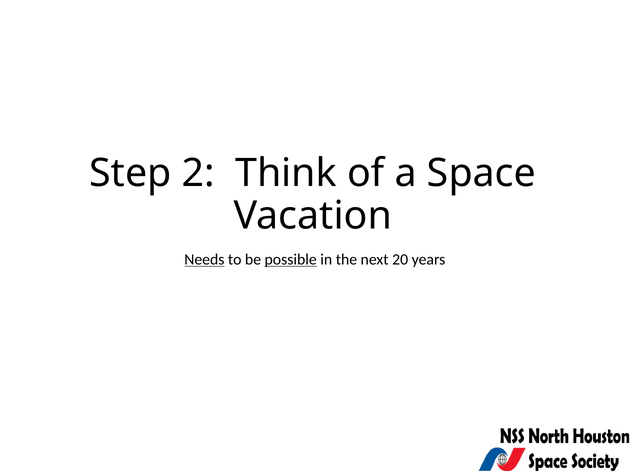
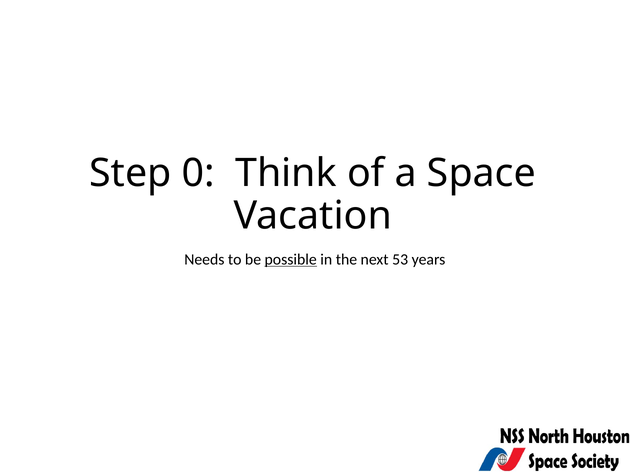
2: 2 -> 0
Needs underline: present -> none
20: 20 -> 53
